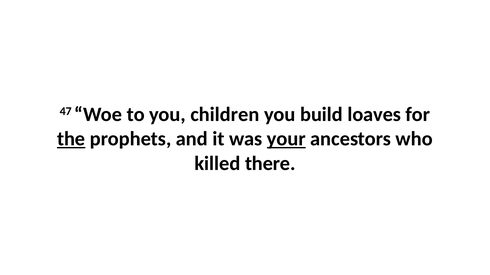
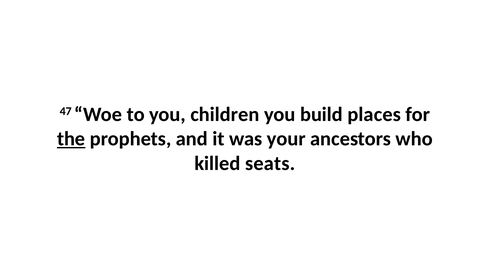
loaves: loaves -> places
your underline: present -> none
there: there -> seats
